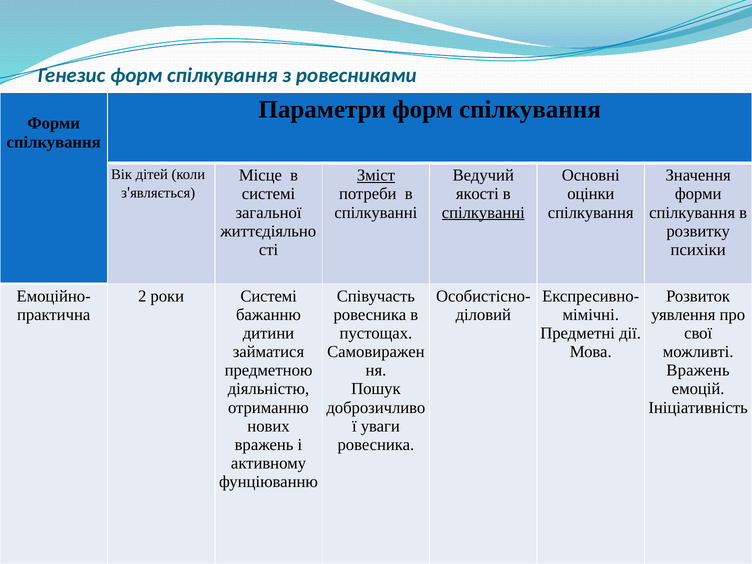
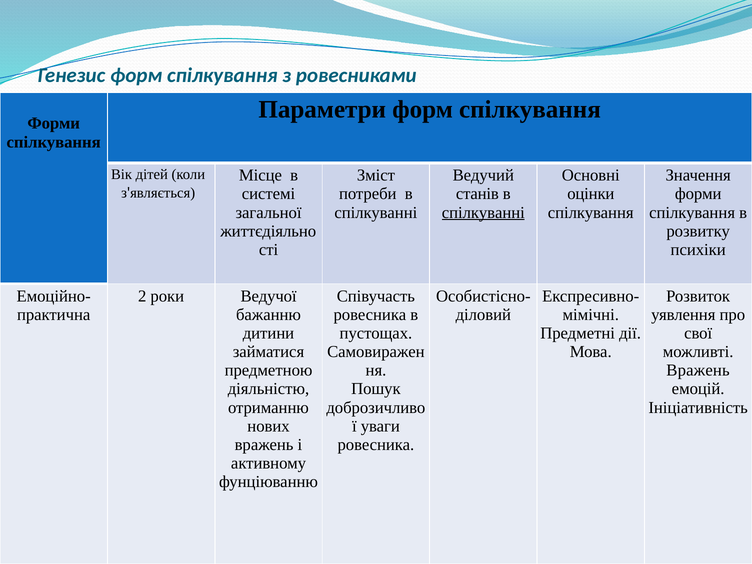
Зміст underline: present -> none
якості: якості -> станів
роки Системі: Системі -> Ведучої
